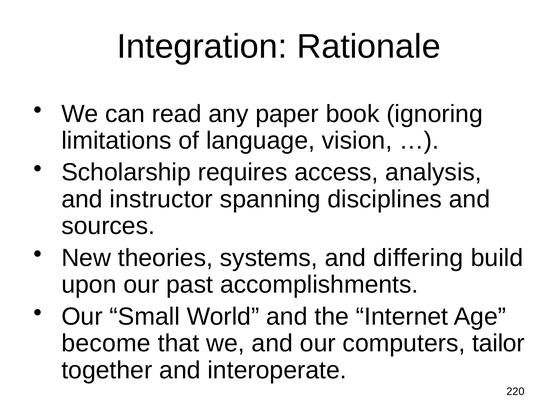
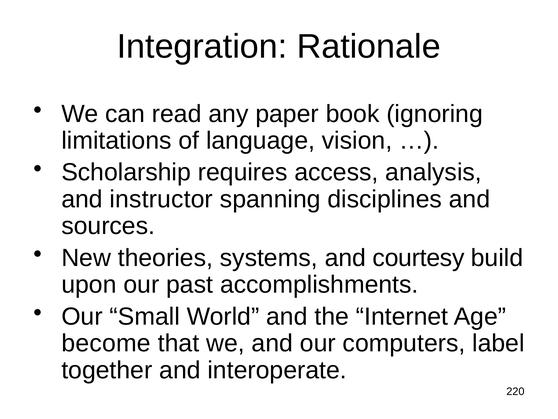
differing: differing -> courtesy
tailor: tailor -> label
